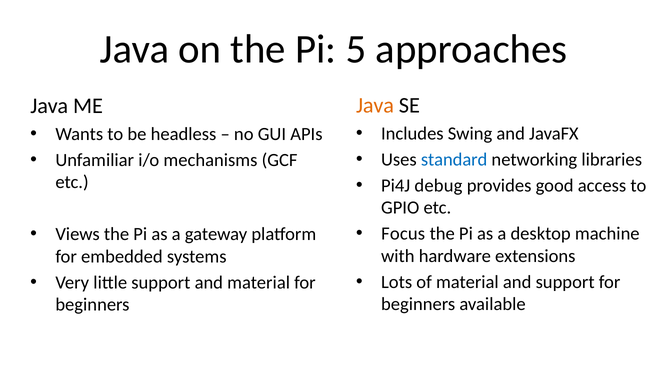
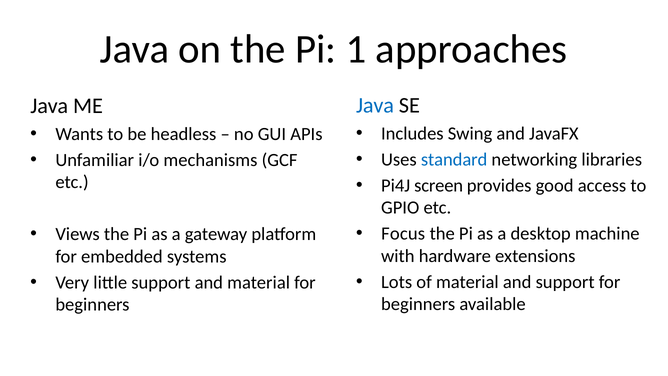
5: 5 -> 1
Java at (375, 105) colour: orange -> blue
debug: debug -> screen
